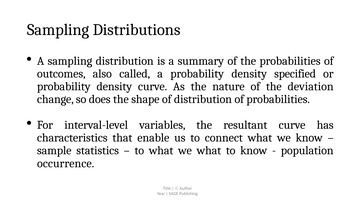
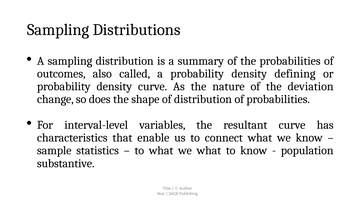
specified: specified -> defining
occurrence: occurrence -> substantive
